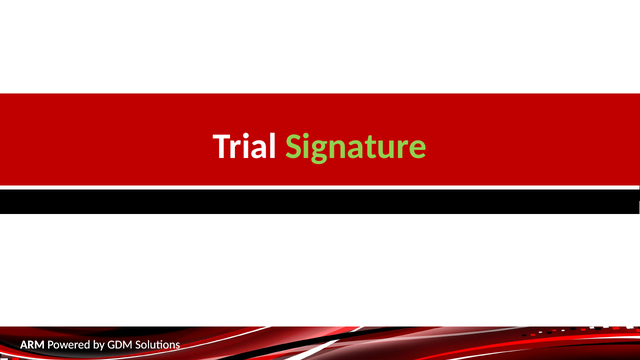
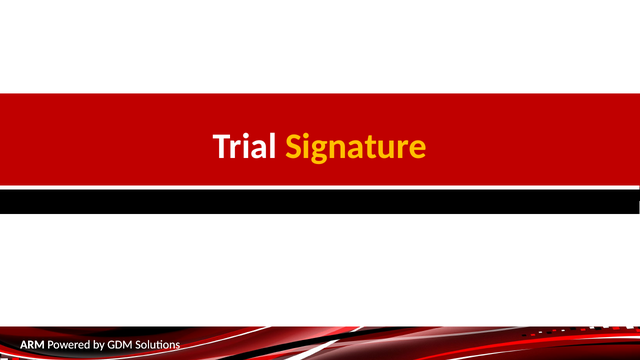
Signature colour: light green -> yellow
